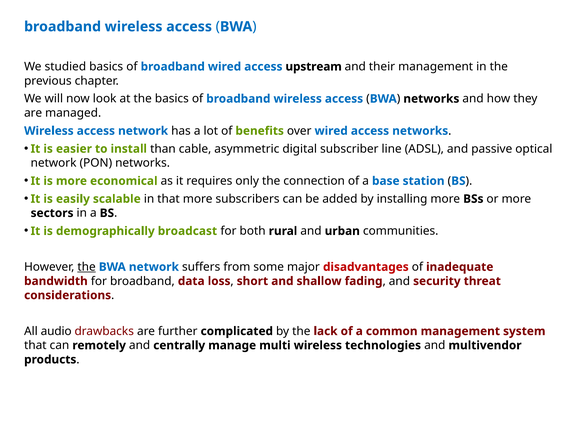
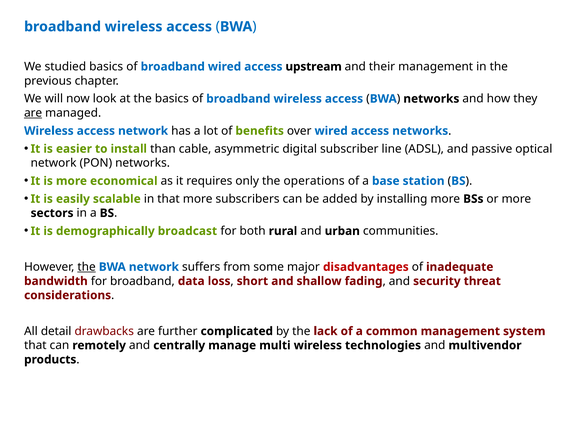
are at (33, 113) underline: none -> present
connection: connection -> operations
audio: audio -> detail
